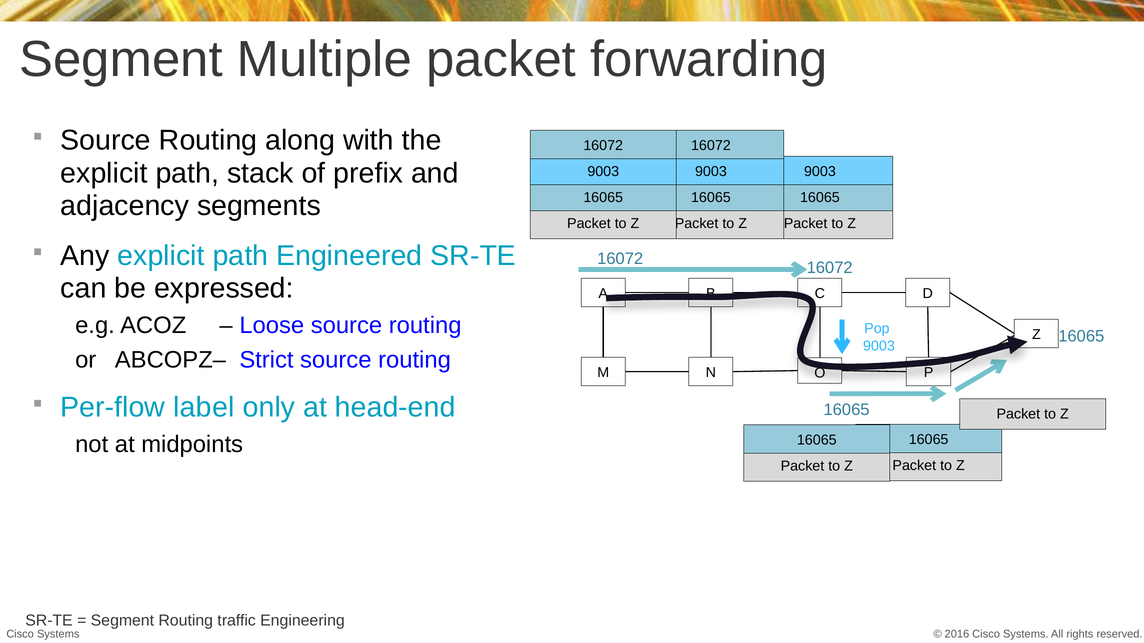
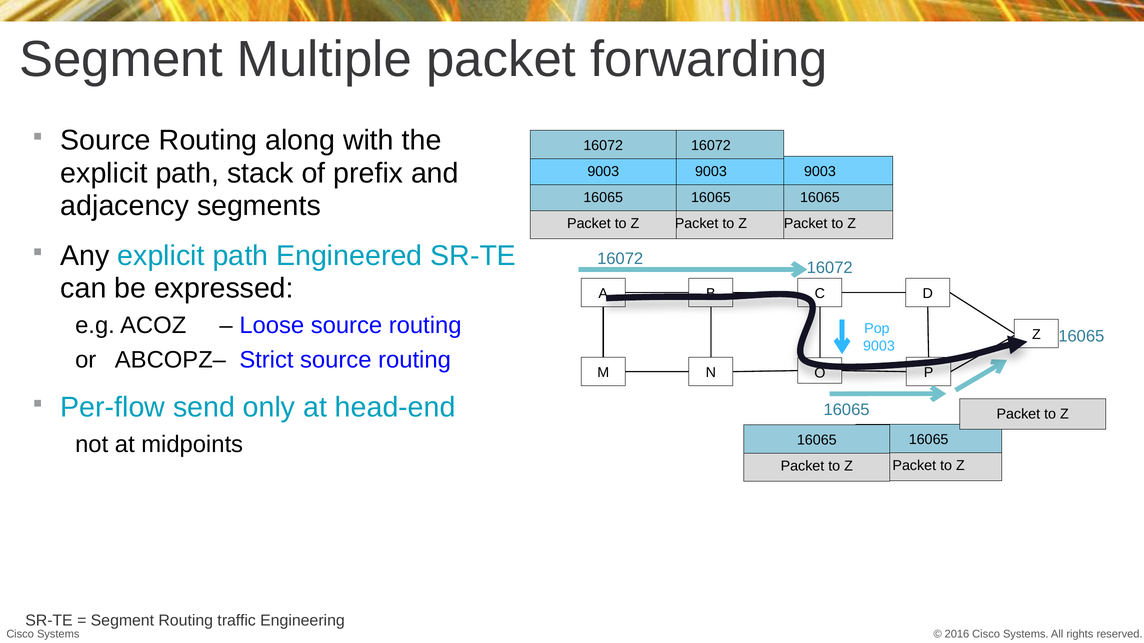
label: label -> send
